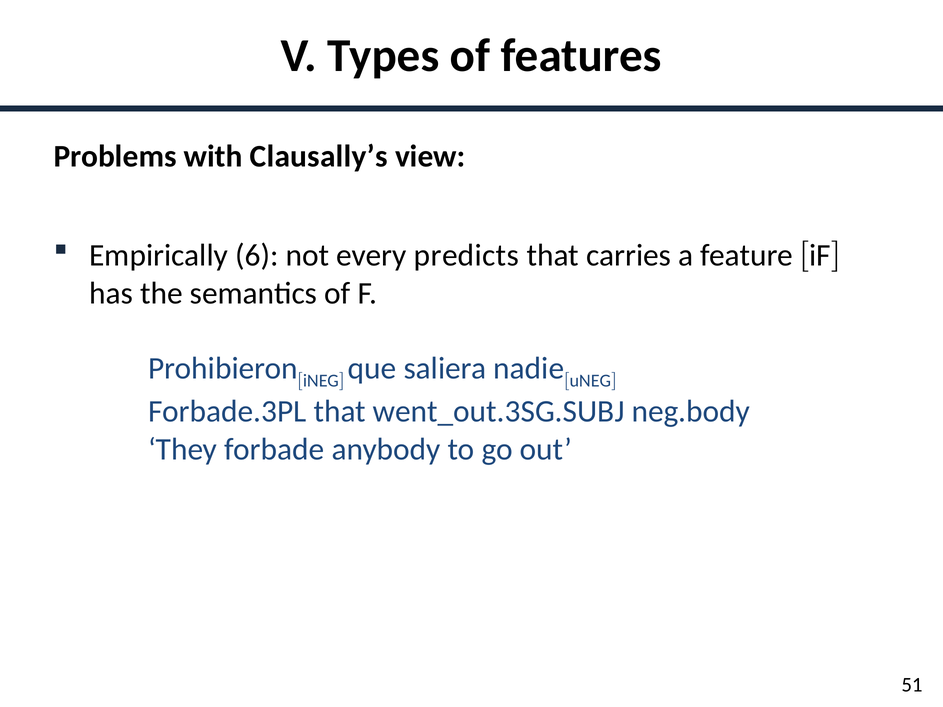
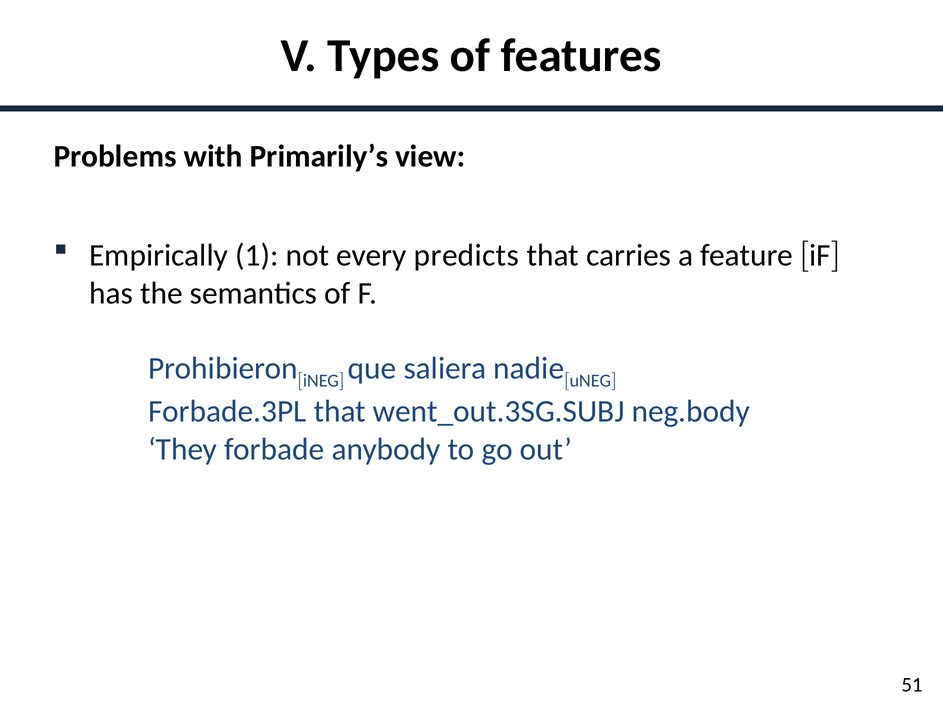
Clausally’s: Clausally’s -> Primarily’s
6: 6 -> 1
